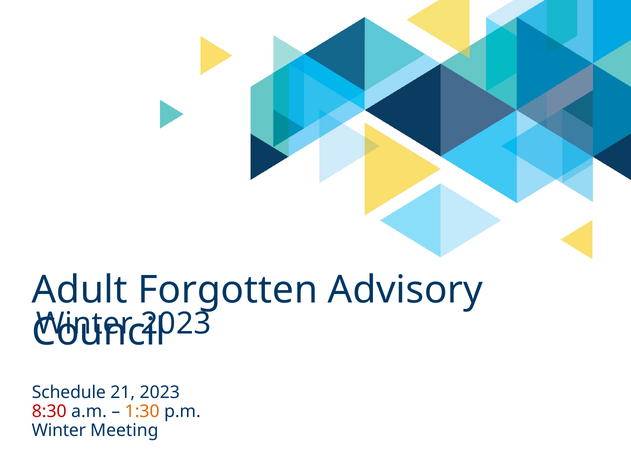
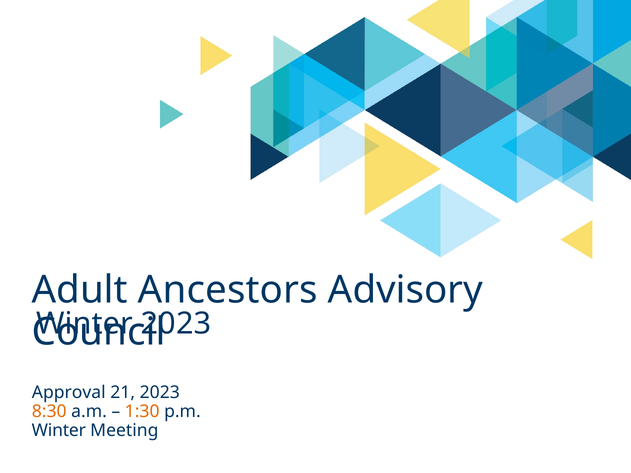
Forgotten: Forgotten -> Ancestors
Schedule: Schedule -> Approval
8:30 colour: red -> orange
